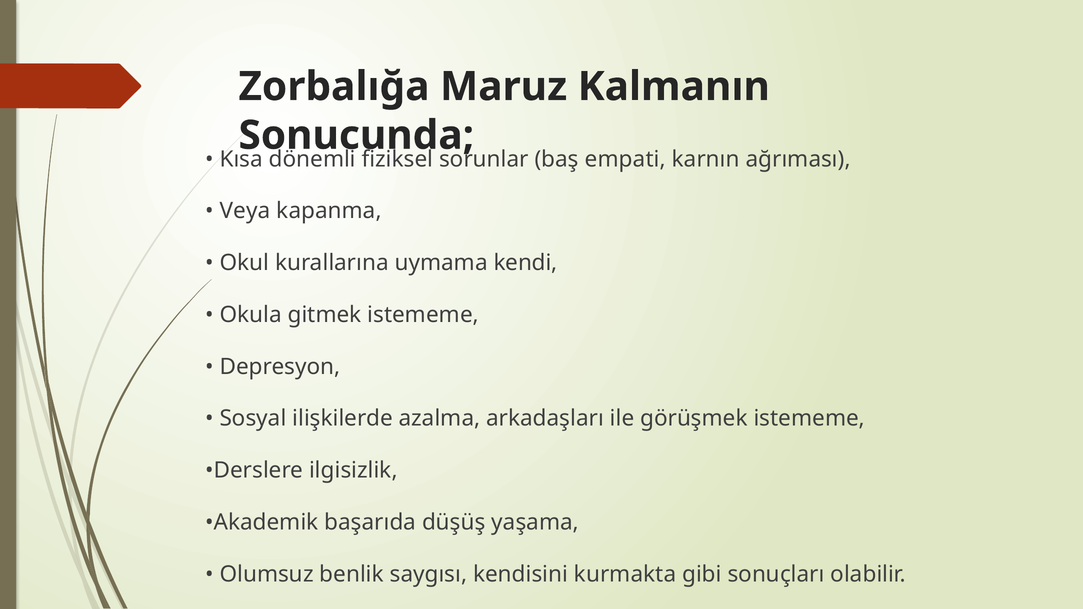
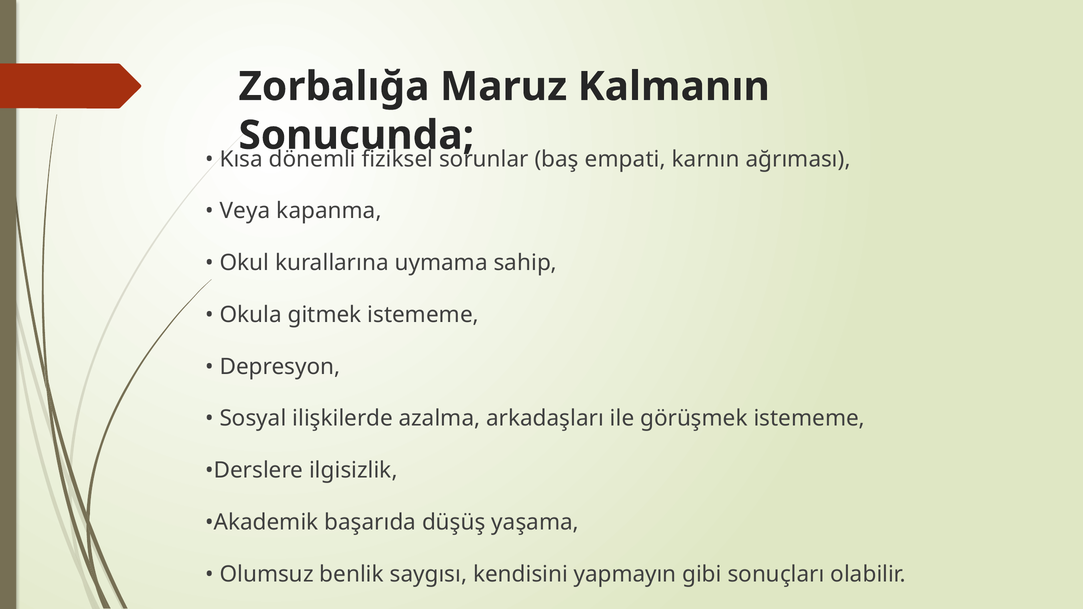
kendi: kendi -> sahip
kurmakta: kurmakta -> yapmayın
